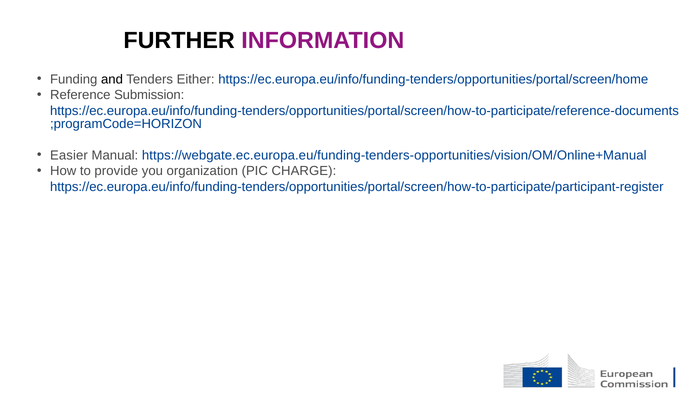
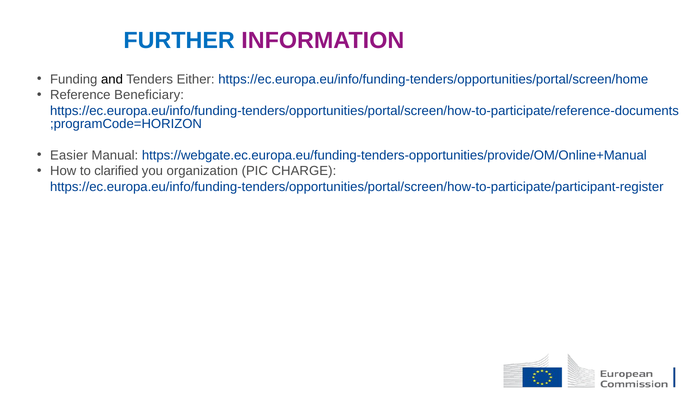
FURTHER colour: black -> blue
Submission: Submission -> Beneficiary
https://webgate.ec.europa.eu/funding-tenders-opportunities/vision/OM/Online+Manual: https://webgate.ec.europa.eu/funding-tenders-opportunities/vision/OM/Online+Manual -> https://webgate.ec.europa.eu/funding-tenders-opportunities/provide/OM/Online+Manual
provide: provide -> clarified
